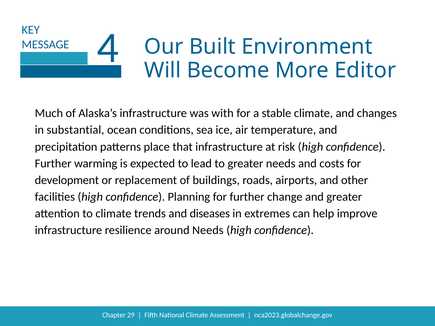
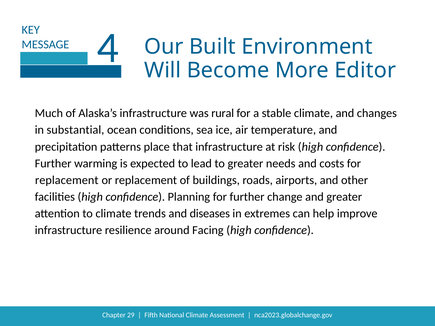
with: with -> rural
development at (67, 180): development -> replacement
around Needs: Needs -> Facing
